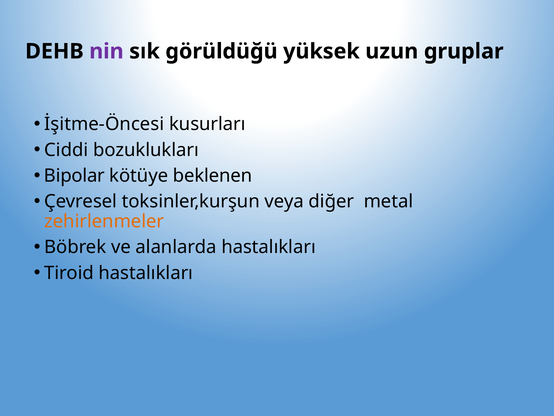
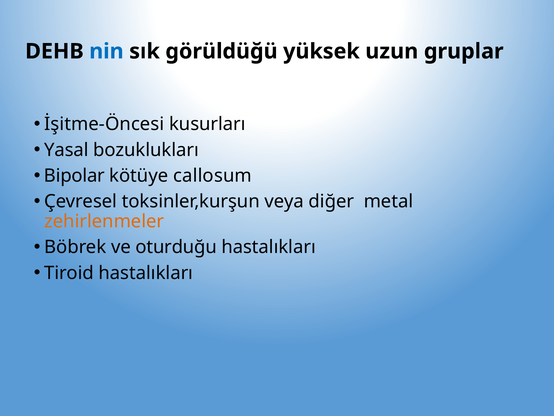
nin colour: purple -> blue
Ciddi: Ciddi -> Yasal
beklenen: beklenen -> callosum
alanlarda: alanlarda -> oturduğu
